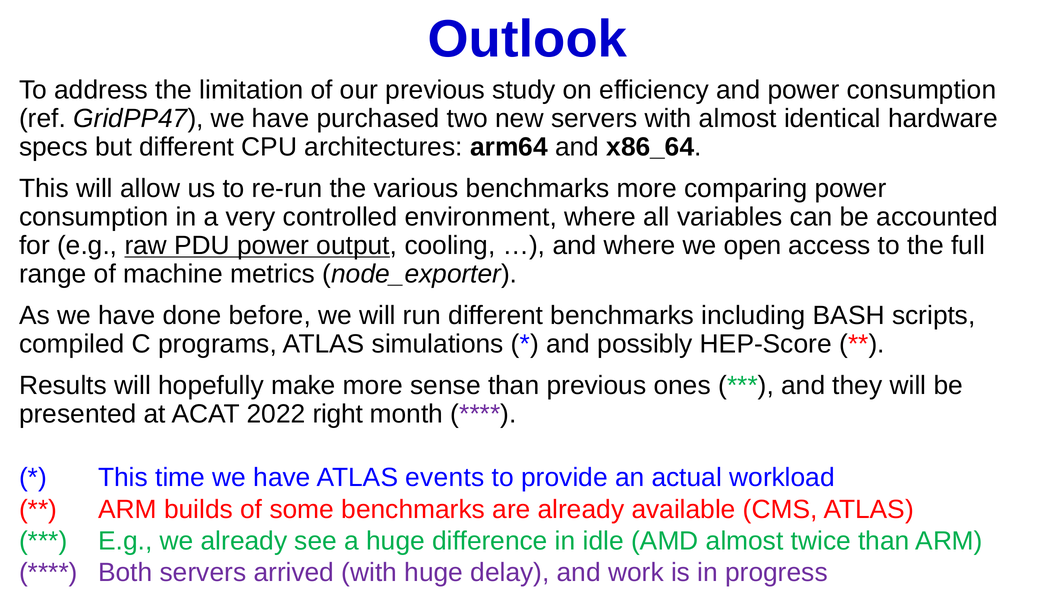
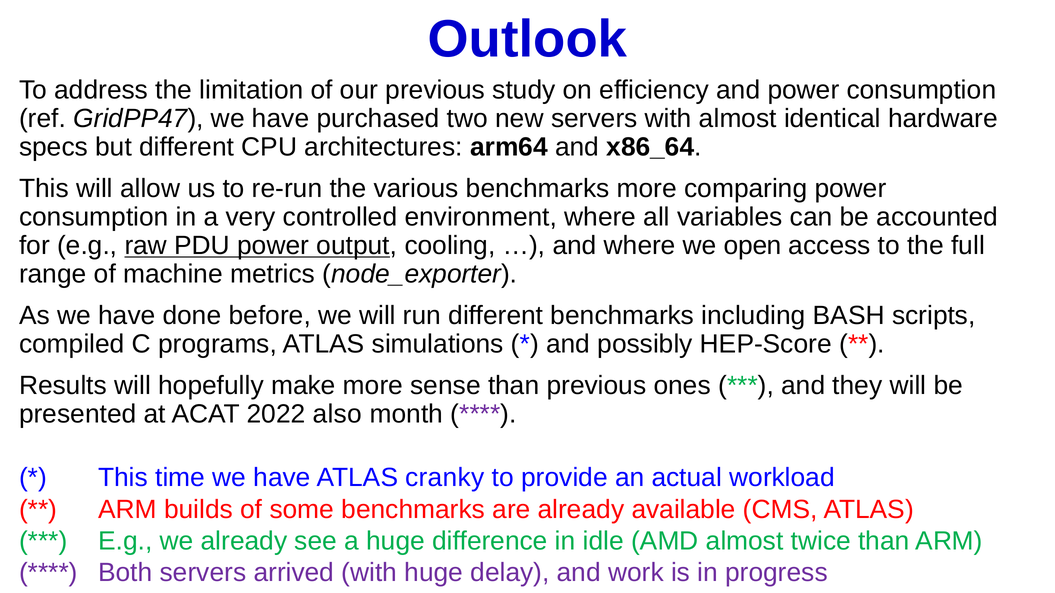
right: right -> also
events: events -> cranky
